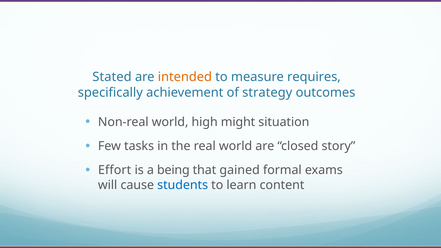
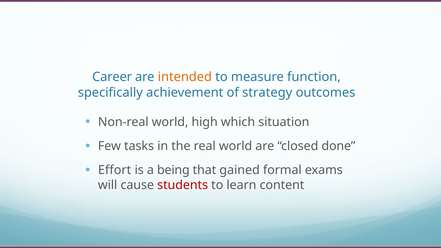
Stated: Stated -> Career
requires: requires -> function
might: might -> which
story: story -> done
students colour: blue -> red
